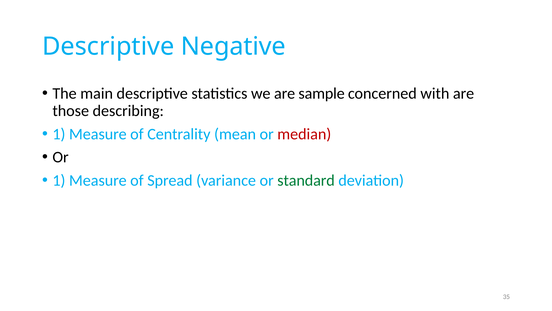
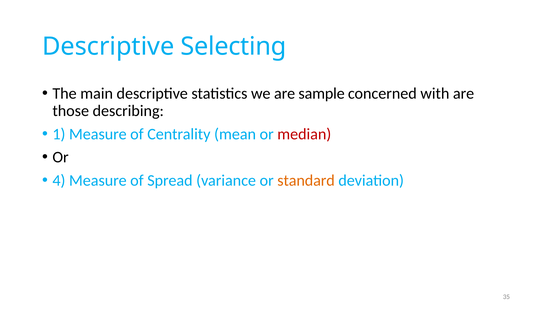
Negative: Negative -> Selecting
1 at (59, 180): 1 -> 4
standard colour: green -> orange
